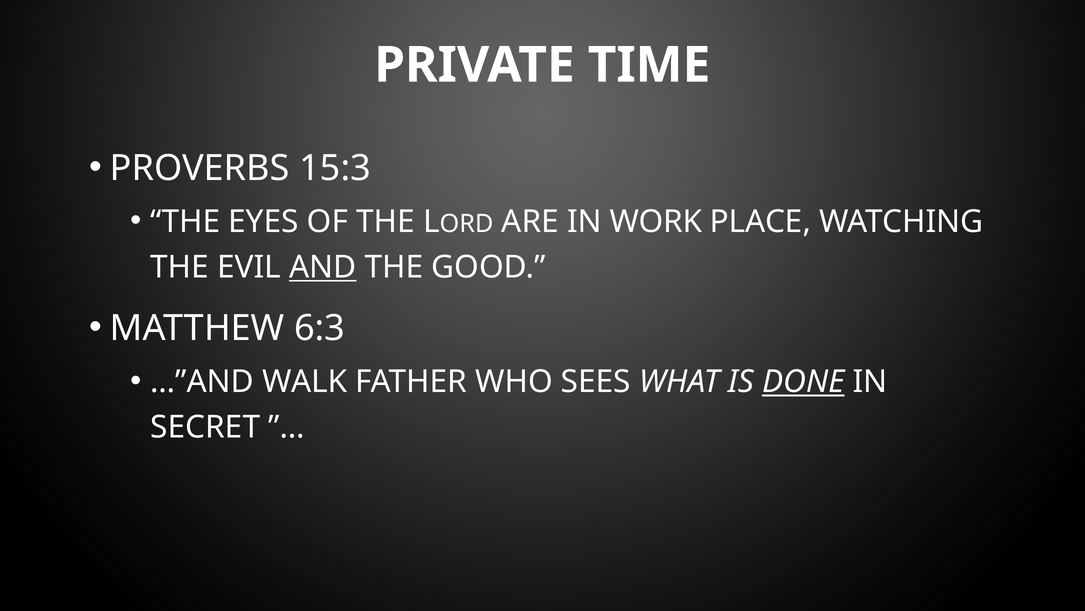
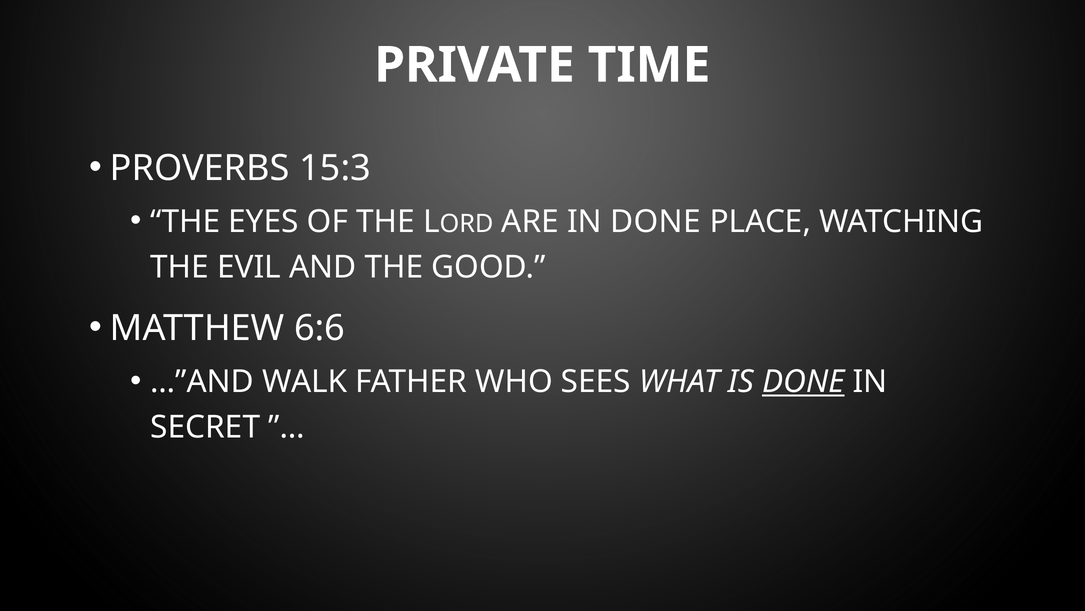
IN WORK: WORK -> DONE
AND underline: present -> none
6:3: 6:3 -> 6:6
